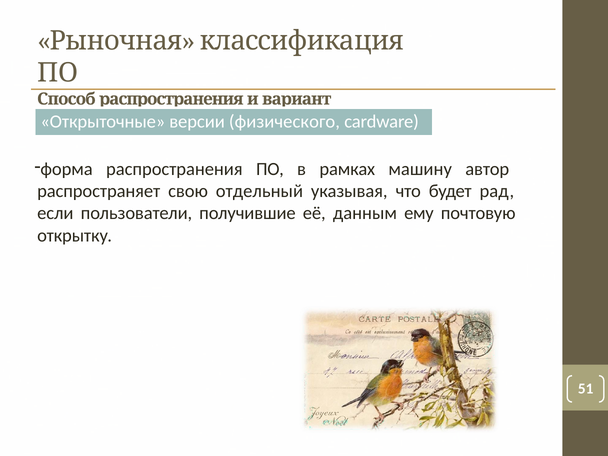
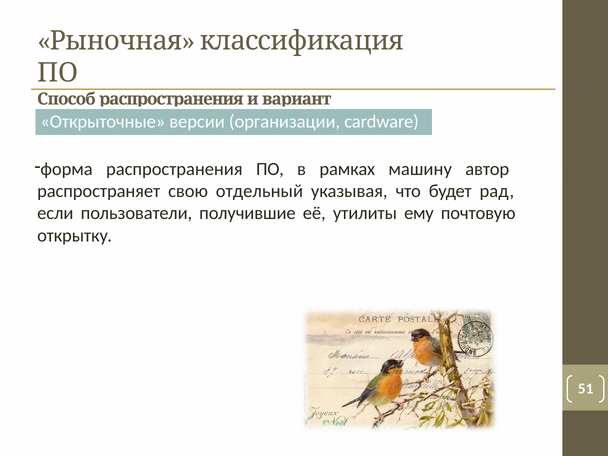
физического: физического -> организации
данным: данным -> утилиты
